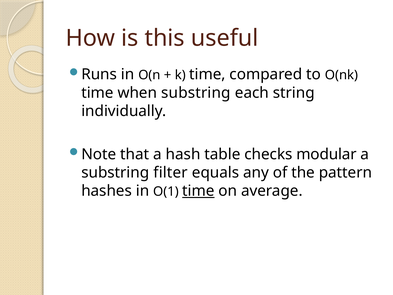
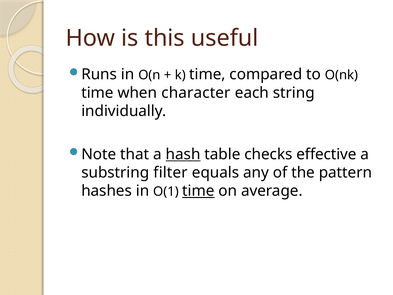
when substring: substring -> character
hash underline: none -> present
modular: modular -> effective
